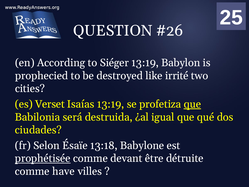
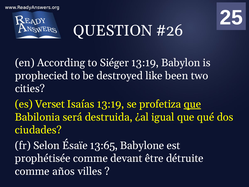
irrité: irrité -> been
13:18: 13:18 -> 13:65
prophétisée underline: present -> none
have: have -> años
